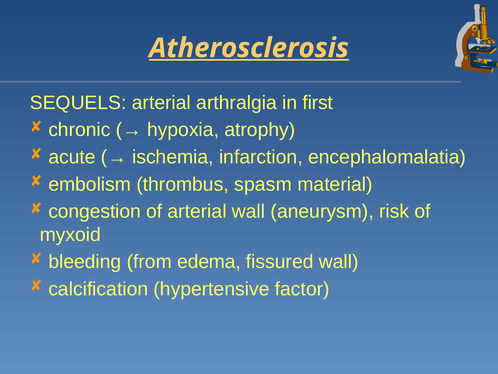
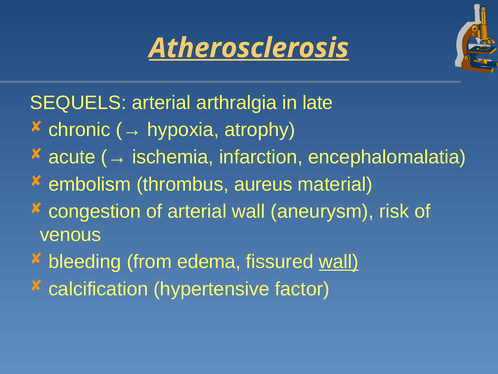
first: first -> late
spasm: spasm -> aureus
myxoid: myxoid -> venous
wall at (339, 262) underline: none -> present
